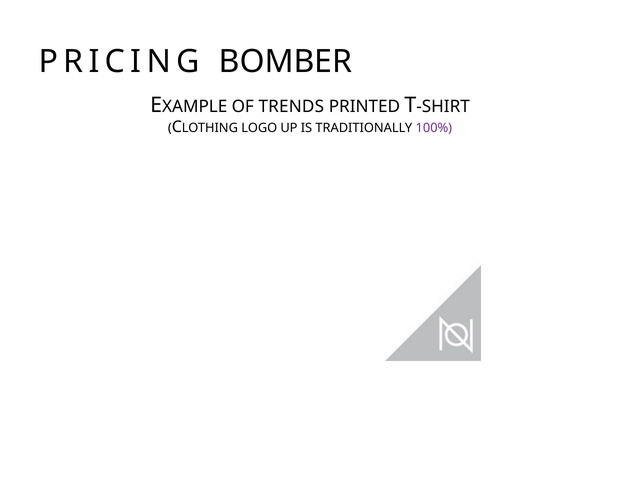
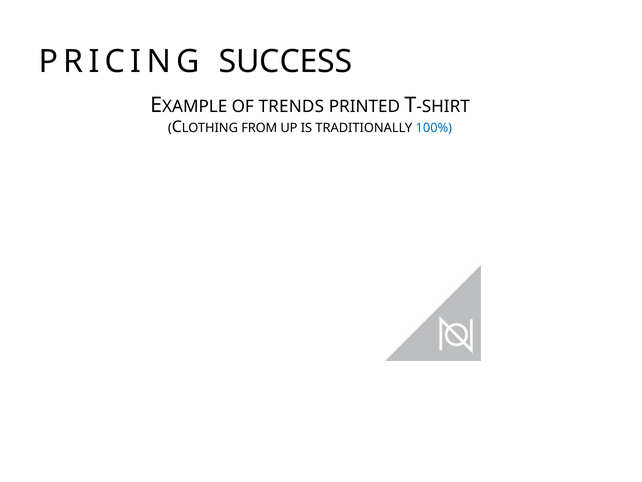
BOMBER: BOMBER -> SUCCESS
LOGO: LOGO -> FROM
100% colour: purple -> blue
